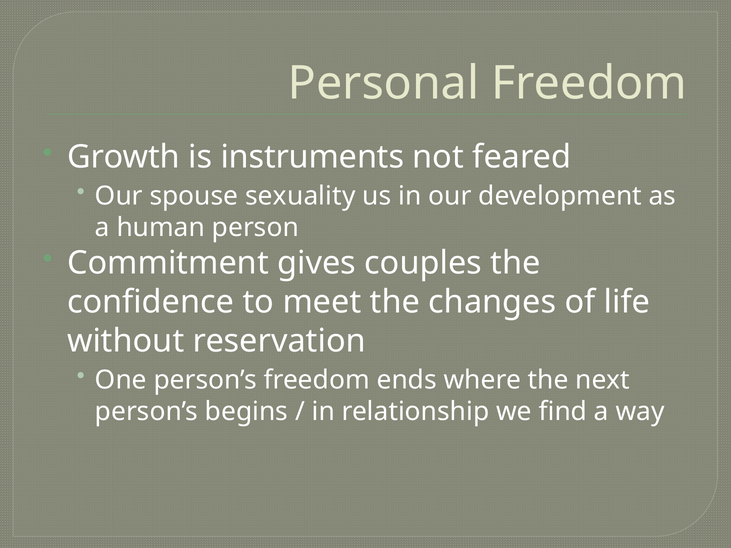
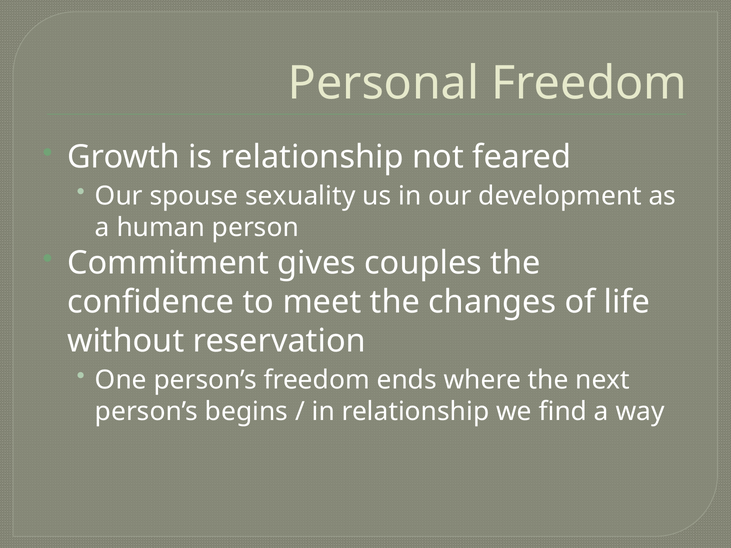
is instruments: instruments -> relationship
